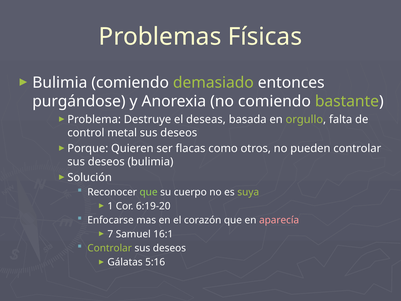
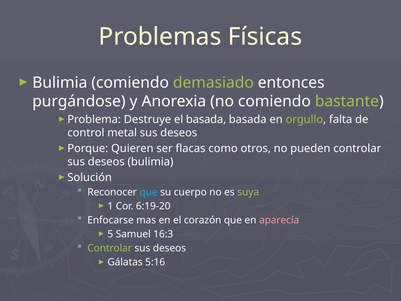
el deseas: deseas -> basada
que at (149, 192) colour: light green -> light blue
7: 7 -> 5
16:1: 16:1 -> 16:3
